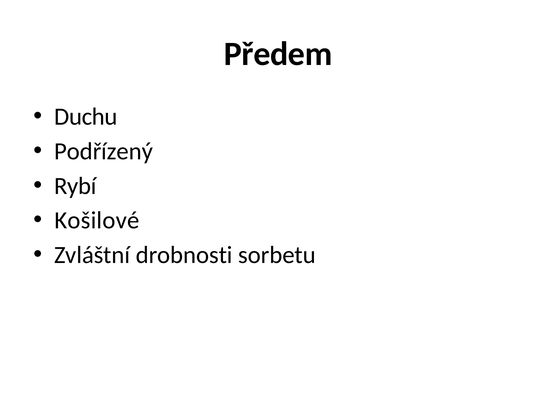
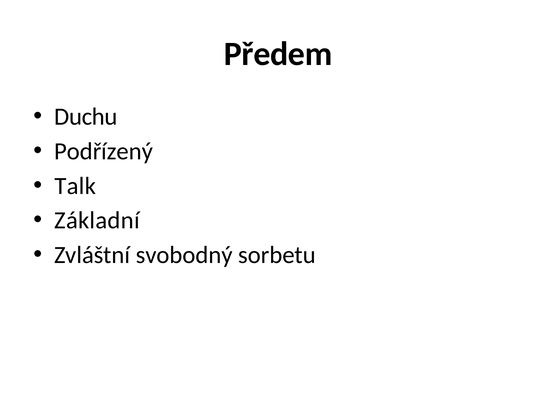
Rybí: Rybí -> Talk
Košilové: Košilové -> Základní
drobnosti: drobnosti -> svobodný
